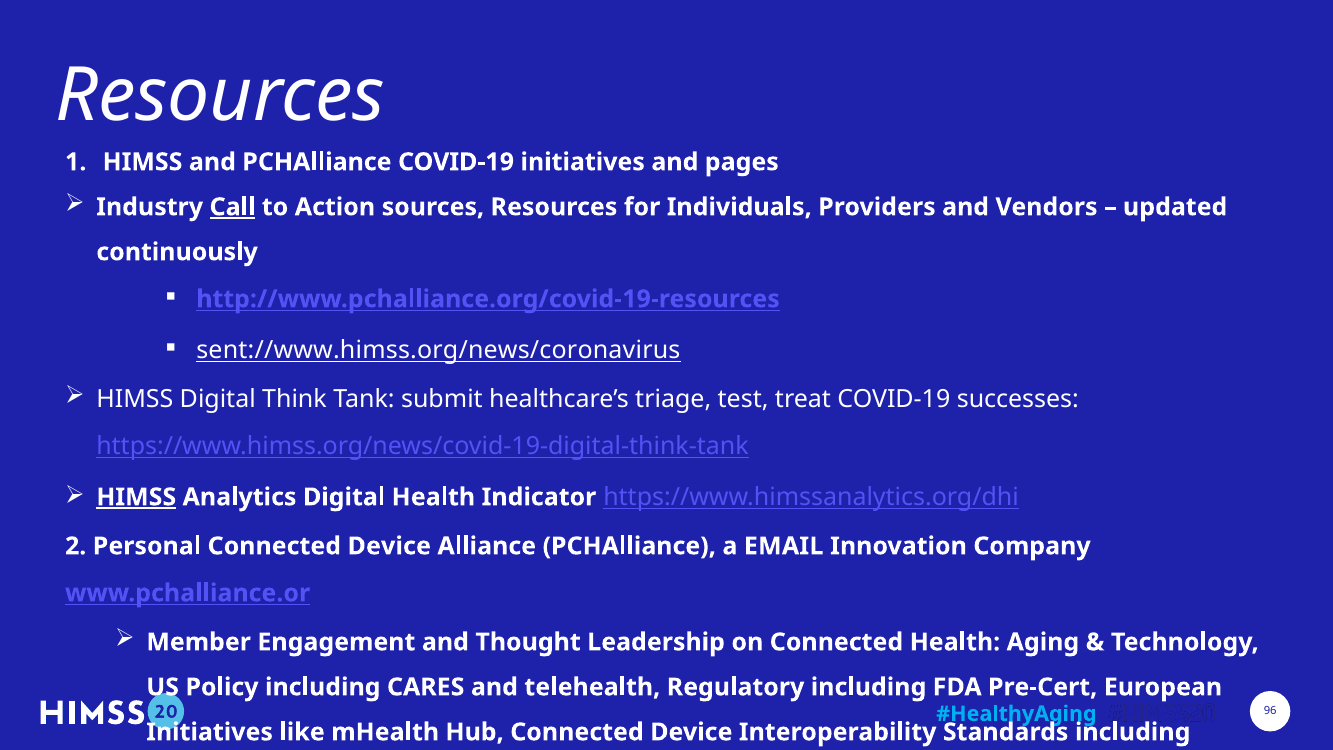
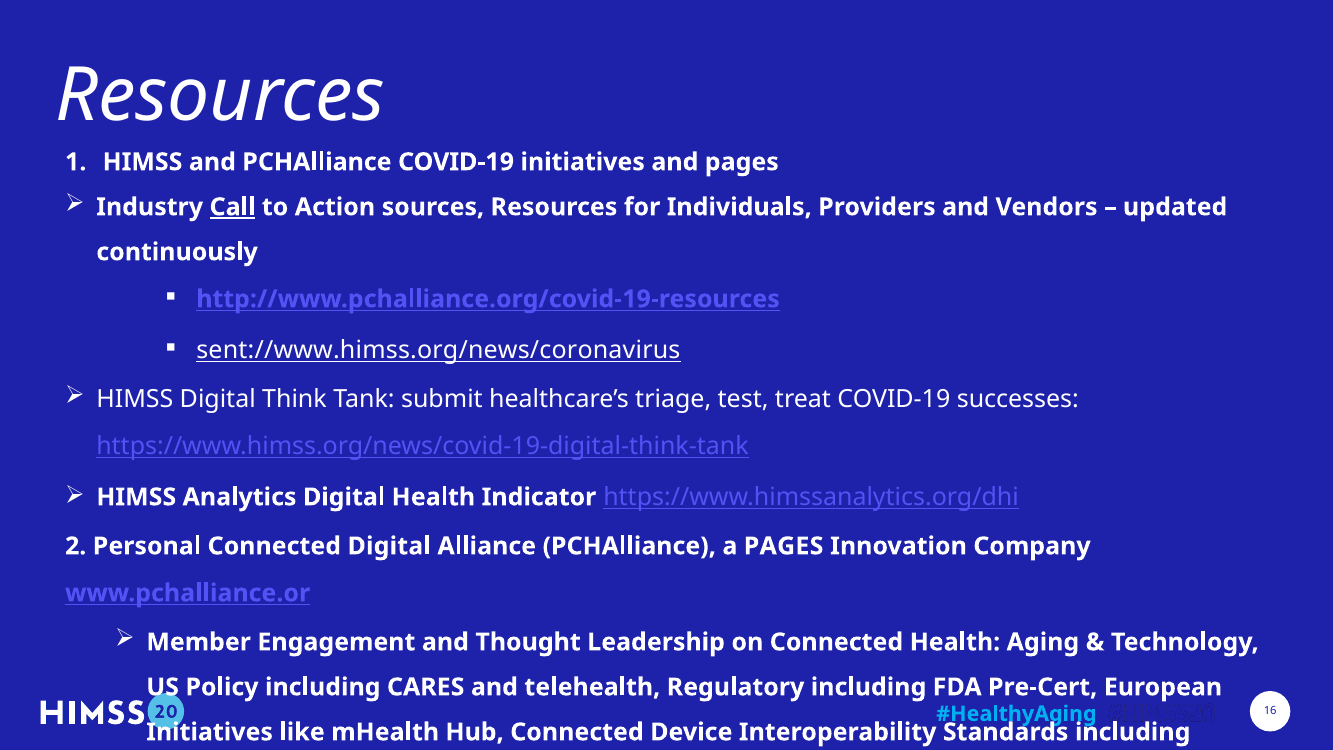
HIMSS at (136, 497) underline: present -> none
Personal Connected Device: Device -> Digital
a EMAIL: EMAIL -> PAGES
96: 96 -> 16
